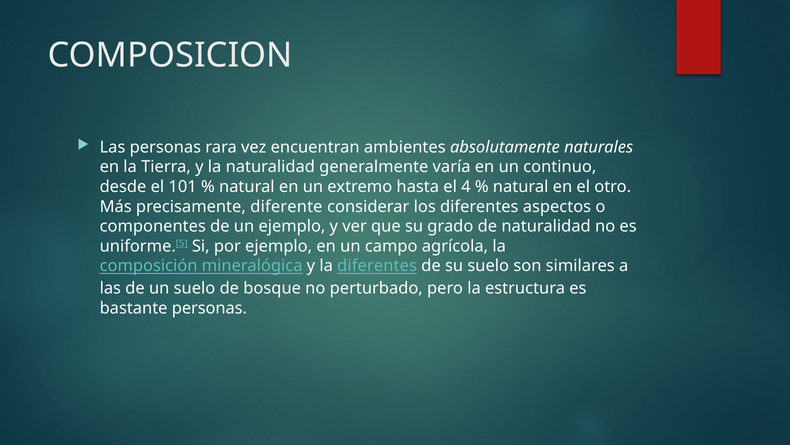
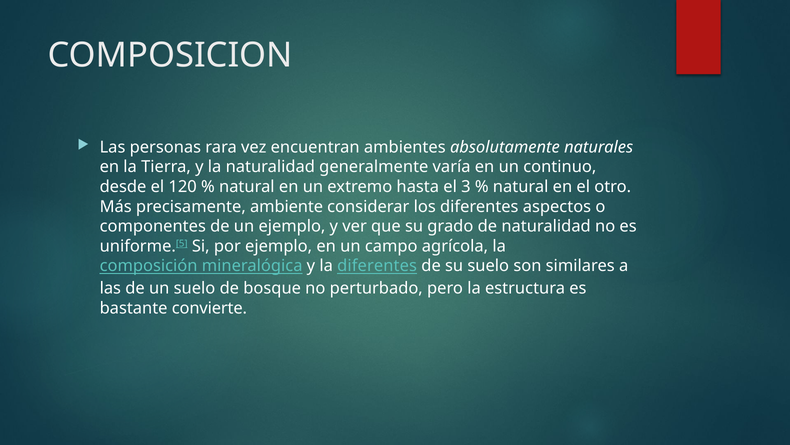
101: 101 -> 120
4: 4 -> 3
diferente: diferente -> ambiente
bastante personas: personas -> convierte
